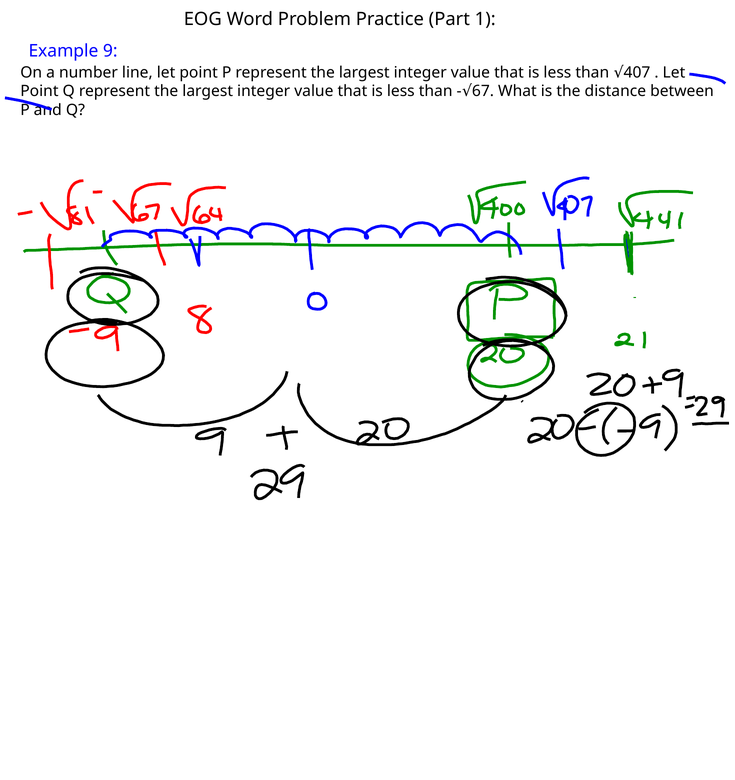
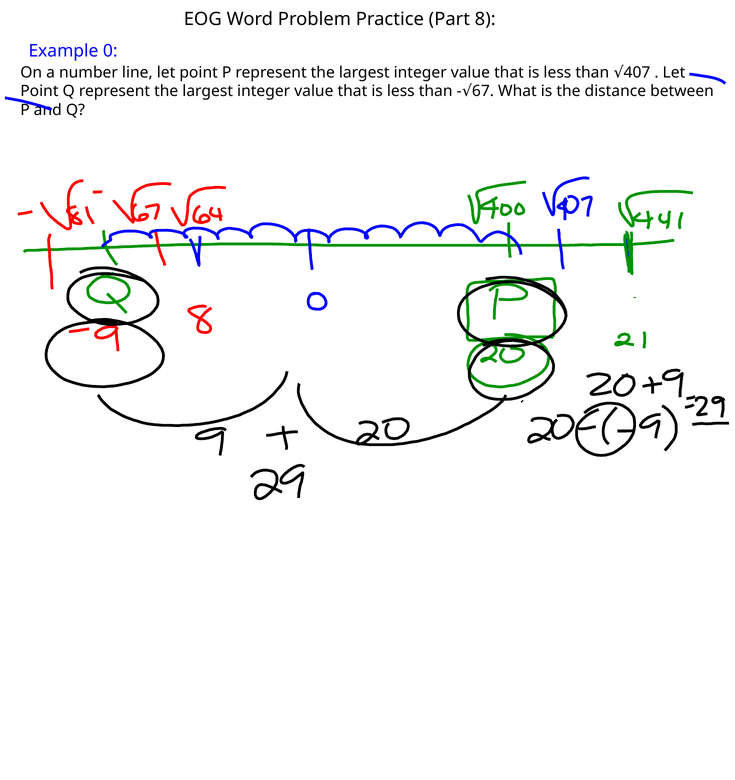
1: 1 -> 8
9: 9 -> 0
